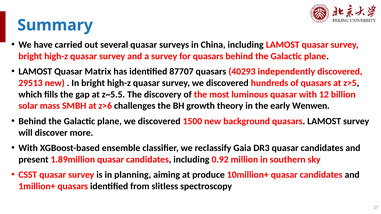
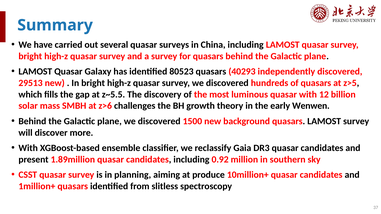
Matrix: Matrix -> Galaxy
87707: 87707 -> 80523
